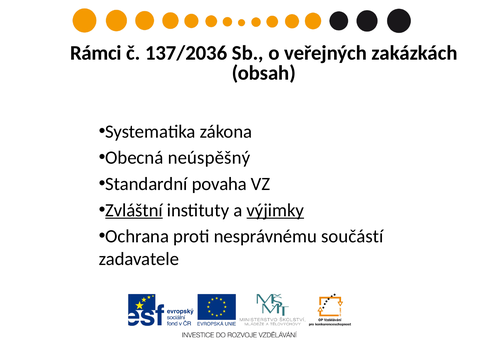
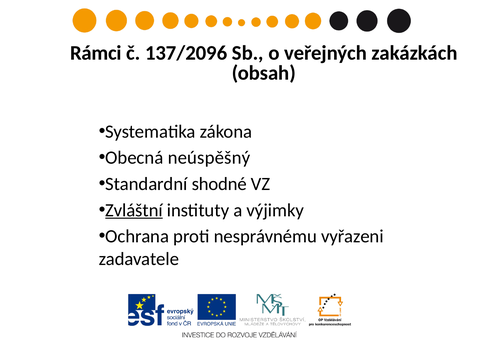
137/2036: 137/2036 -> 137/2096
povaha: povaha -> shodné
výjimky underline: present -> none
součástí: součástí -> vyřazeni
